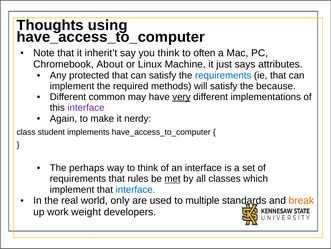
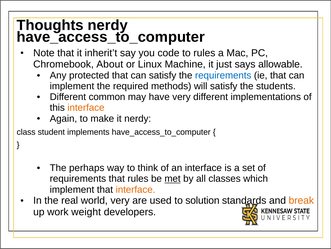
Thoughts using: using -> nerdy
you think: think -> code
to often: often -> rules
attributes: attributes -> allowable
because: because -> students
very at (181, 97) underline: present -> none
interface at (86, 107) colour: purple -> orange
interface at (136, 189) colour: blue -> orange
world only: only -> very
multiple: multiple -> solution
